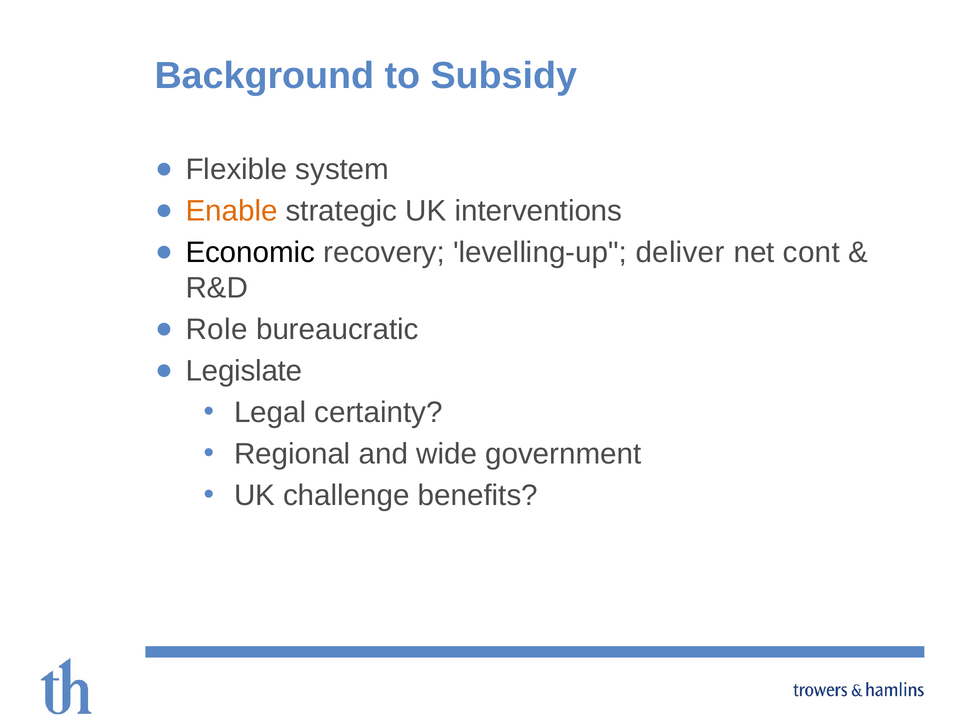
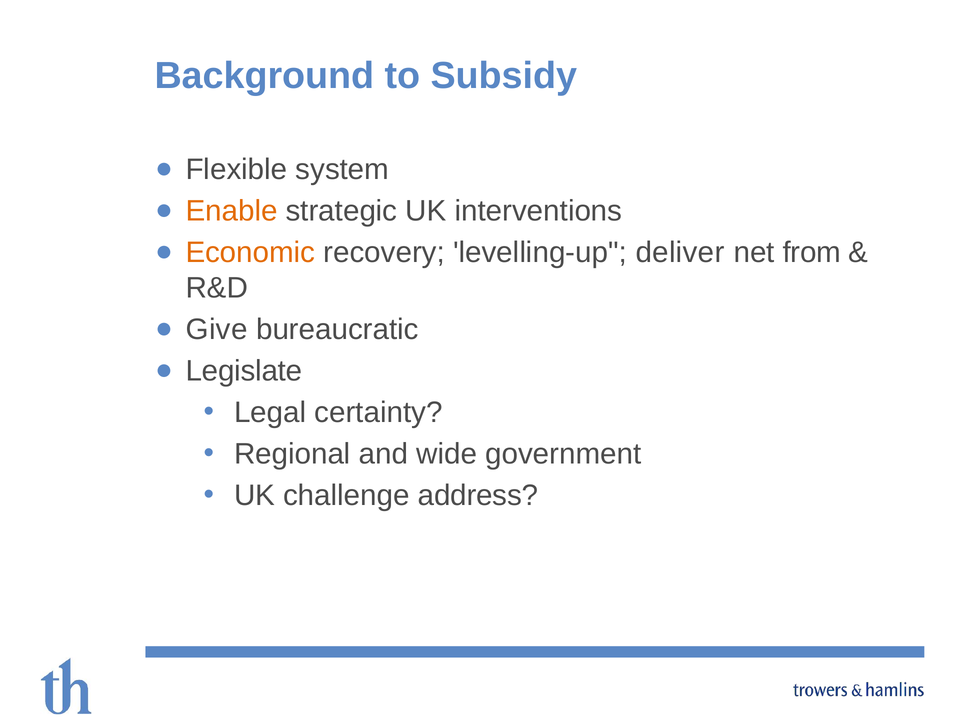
Economic colour: black -> orange
cont: cont -> from
Role: Role -> Give
benefits: benefits -> address
